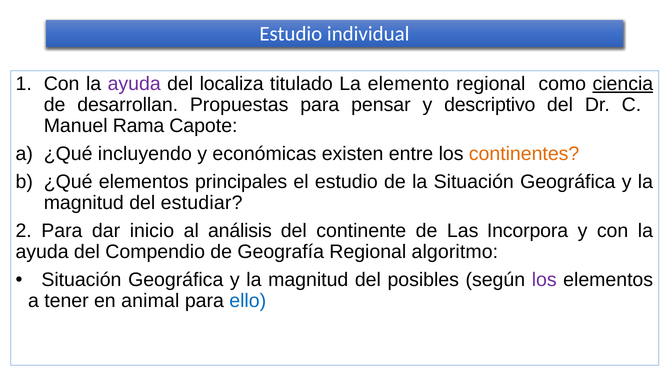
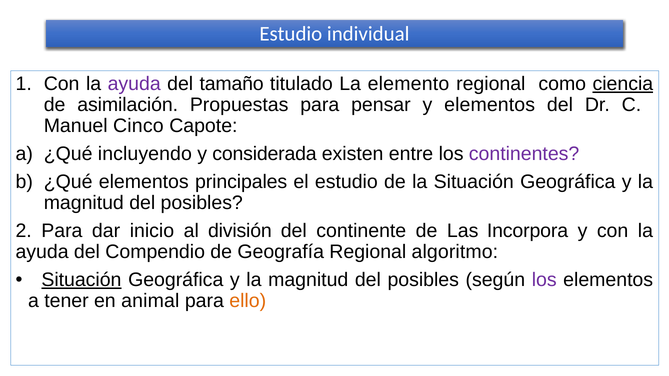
localiza: localiza -> tamaño
desarrollan: desarrollan -> asimilación
y descriptivo: descriptivo -> elementos
Rama: Rama -> Cinco
económicas: económicas -> considerada
continentes colour: orange -> purple
estudiar at (202, 203): estudiar -> posibles
análisis: análisis -> división
Situación at (81, 280) underline: none -> present
ello colour: blue -> orange
